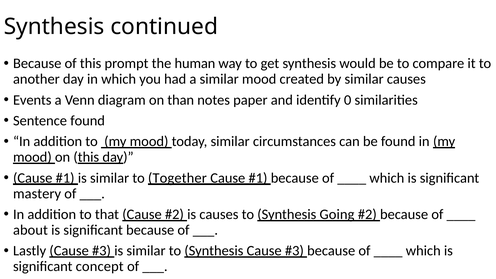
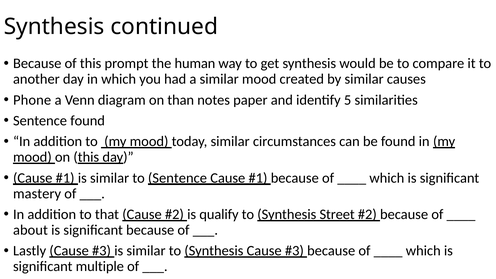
Events: Events -> Phone
0: 0 -> 5
to Together: Together -> Sentence
is causes: causes -> qualify
Going: Going -> Street
concept: concept -> multiple
